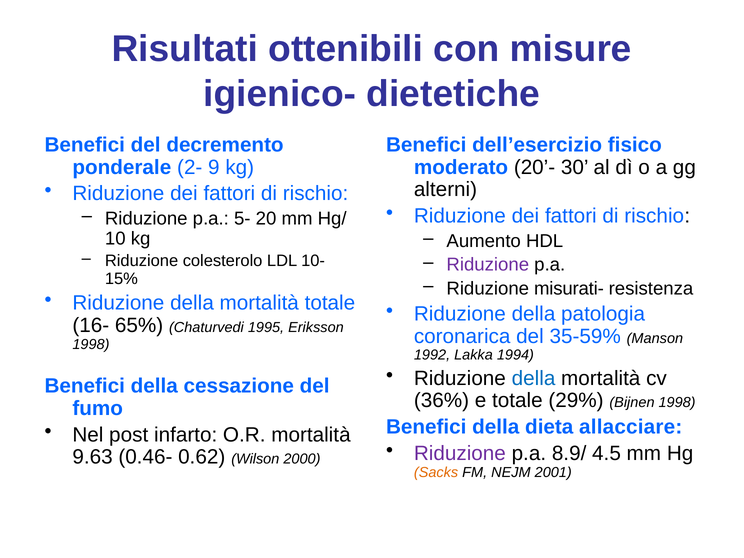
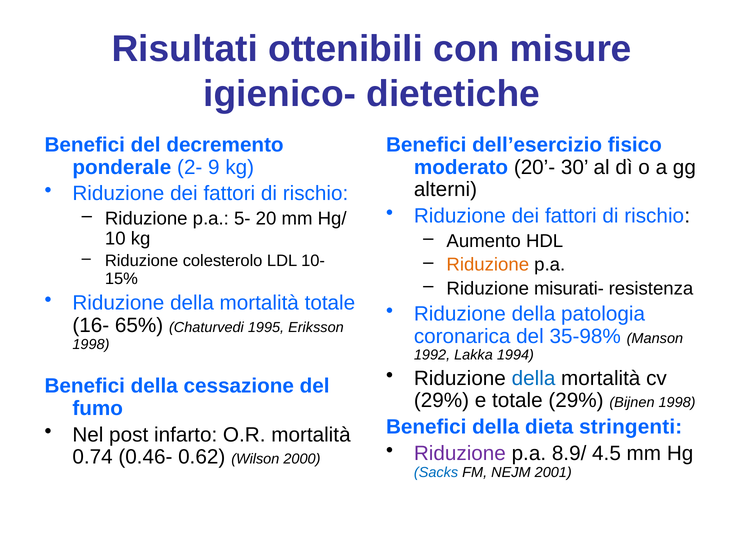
Riduzione at (488, 265) colour: purple -> orange
35-59%: 35-59% -> 35-98%
36% at (442, 401): 36% -> 29%
allacciare: allacciare -> stringenti
9.63: 9.63 -> 0.74
Sacks colour: orange -> blue
